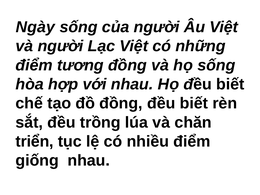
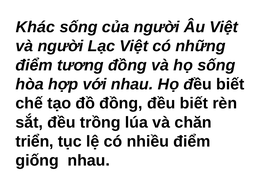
Ngày: Ngày -> Khác
